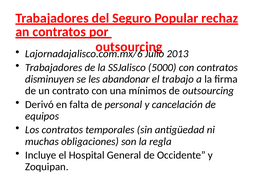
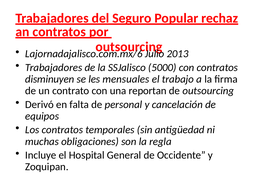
abandonar: abandonar -> mensuales
mínimos: mínimos -> reportan
